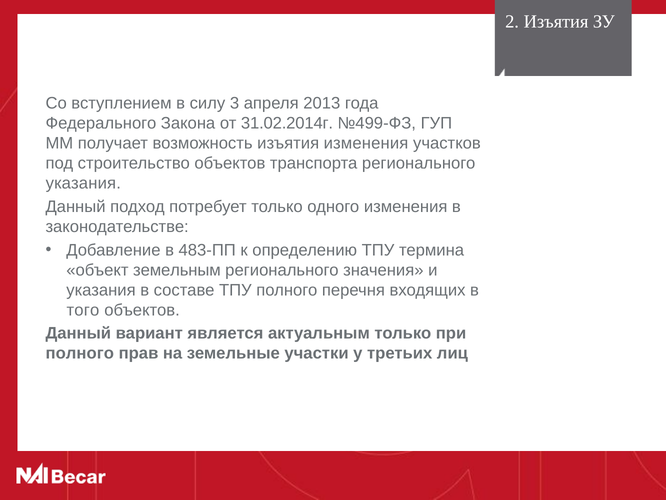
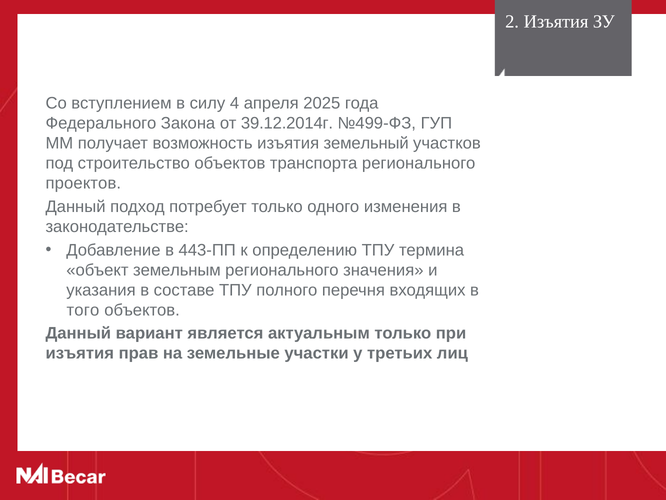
3: 3 -> 4
2013: 2013 -> 2025
31.02.2014г: 31.02.2014г -> 39.12.2014г
изъятия изменения: изменения -> земельный
указания at (83, 183): указания -> проектов
483-ПП: 483-ПП -> 443-ПП
полного at (80, 353): полного -> изъятия
